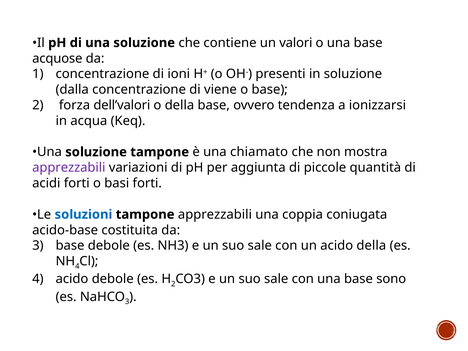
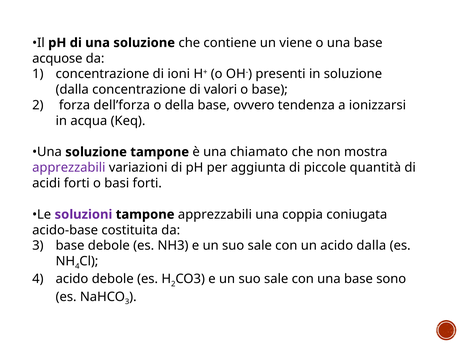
valori: valori -> viene
viene: viene -> valori
dell’valori: dell’valori -> dell’forza
soluzioni colour: blue -> purple
acido della: della -> dalla
